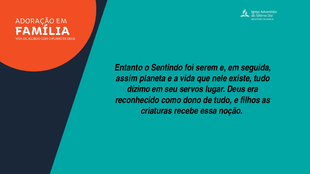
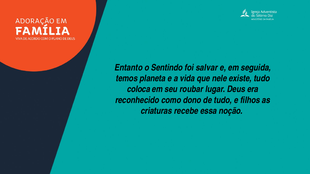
serem: serem -> salvar
assim: assim -> temos
dízimo: dízimo -> coloca
servos: servos -> roubar
